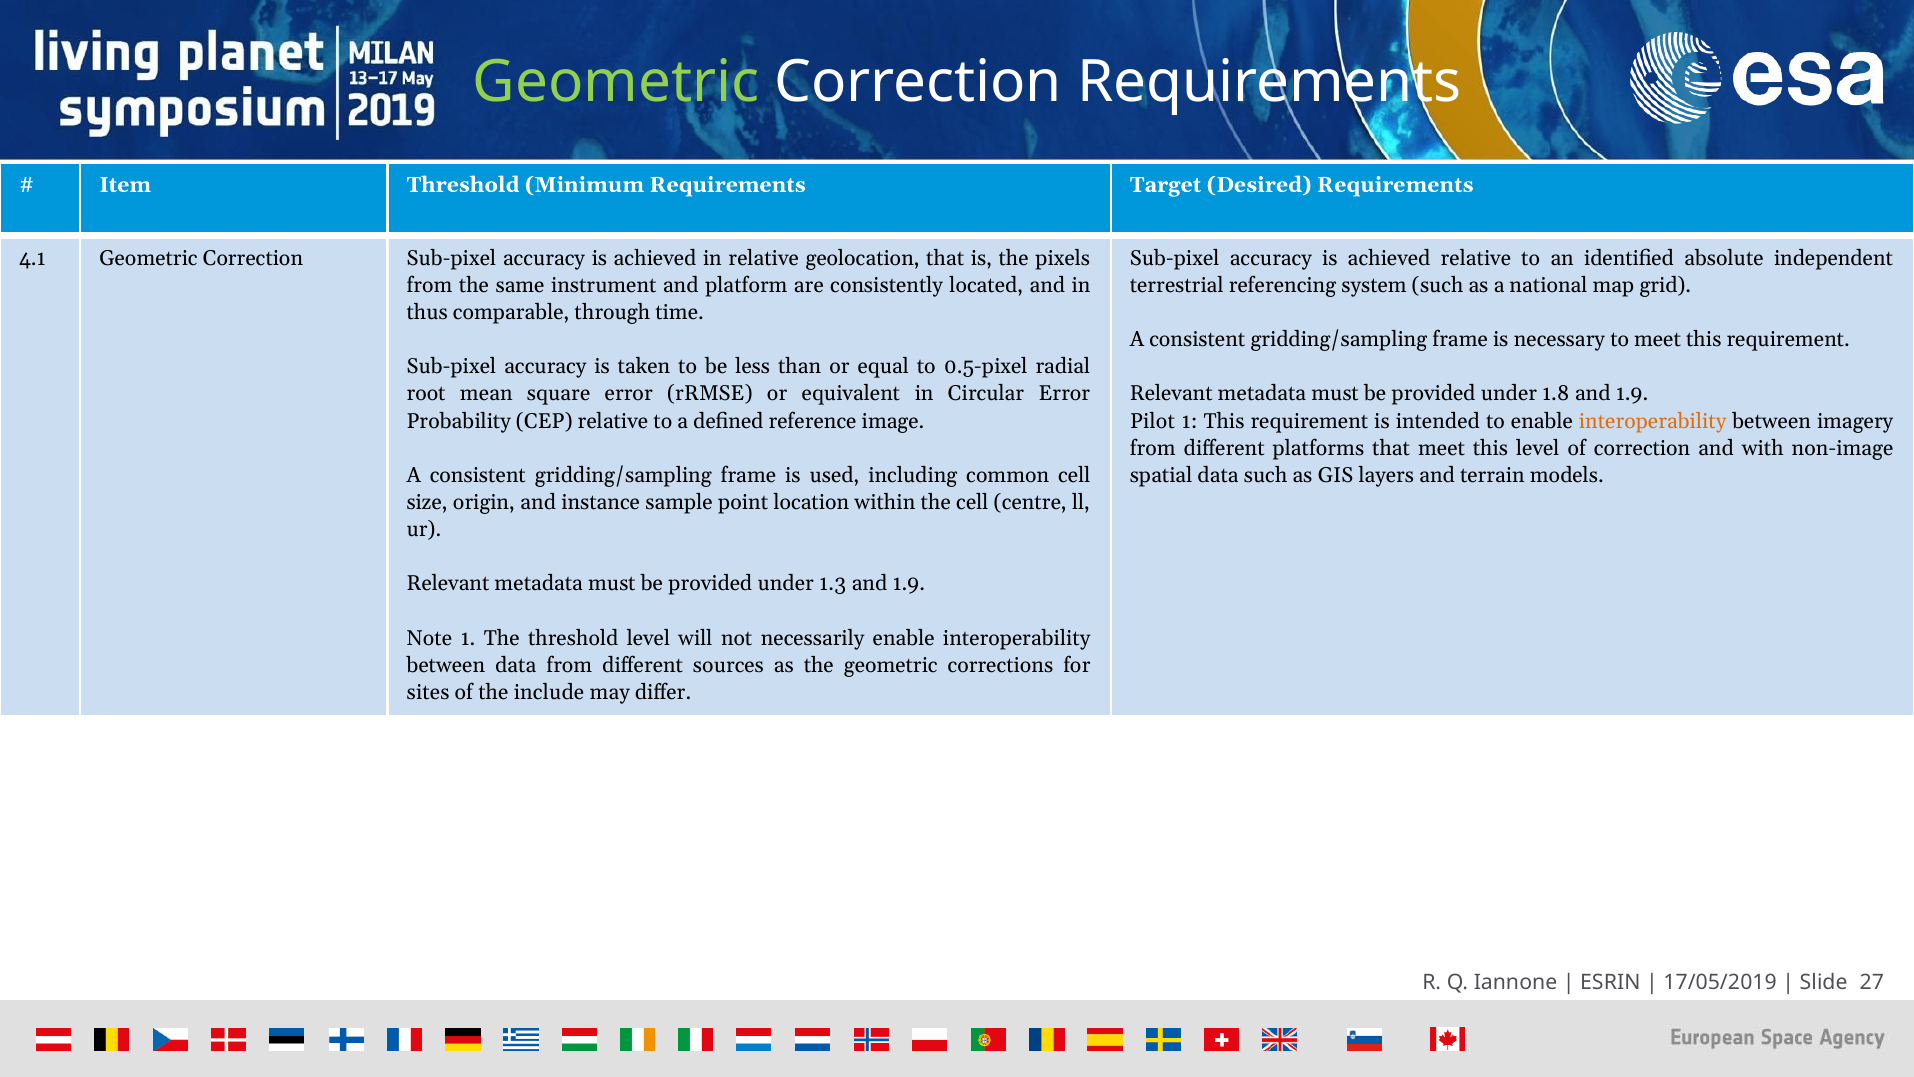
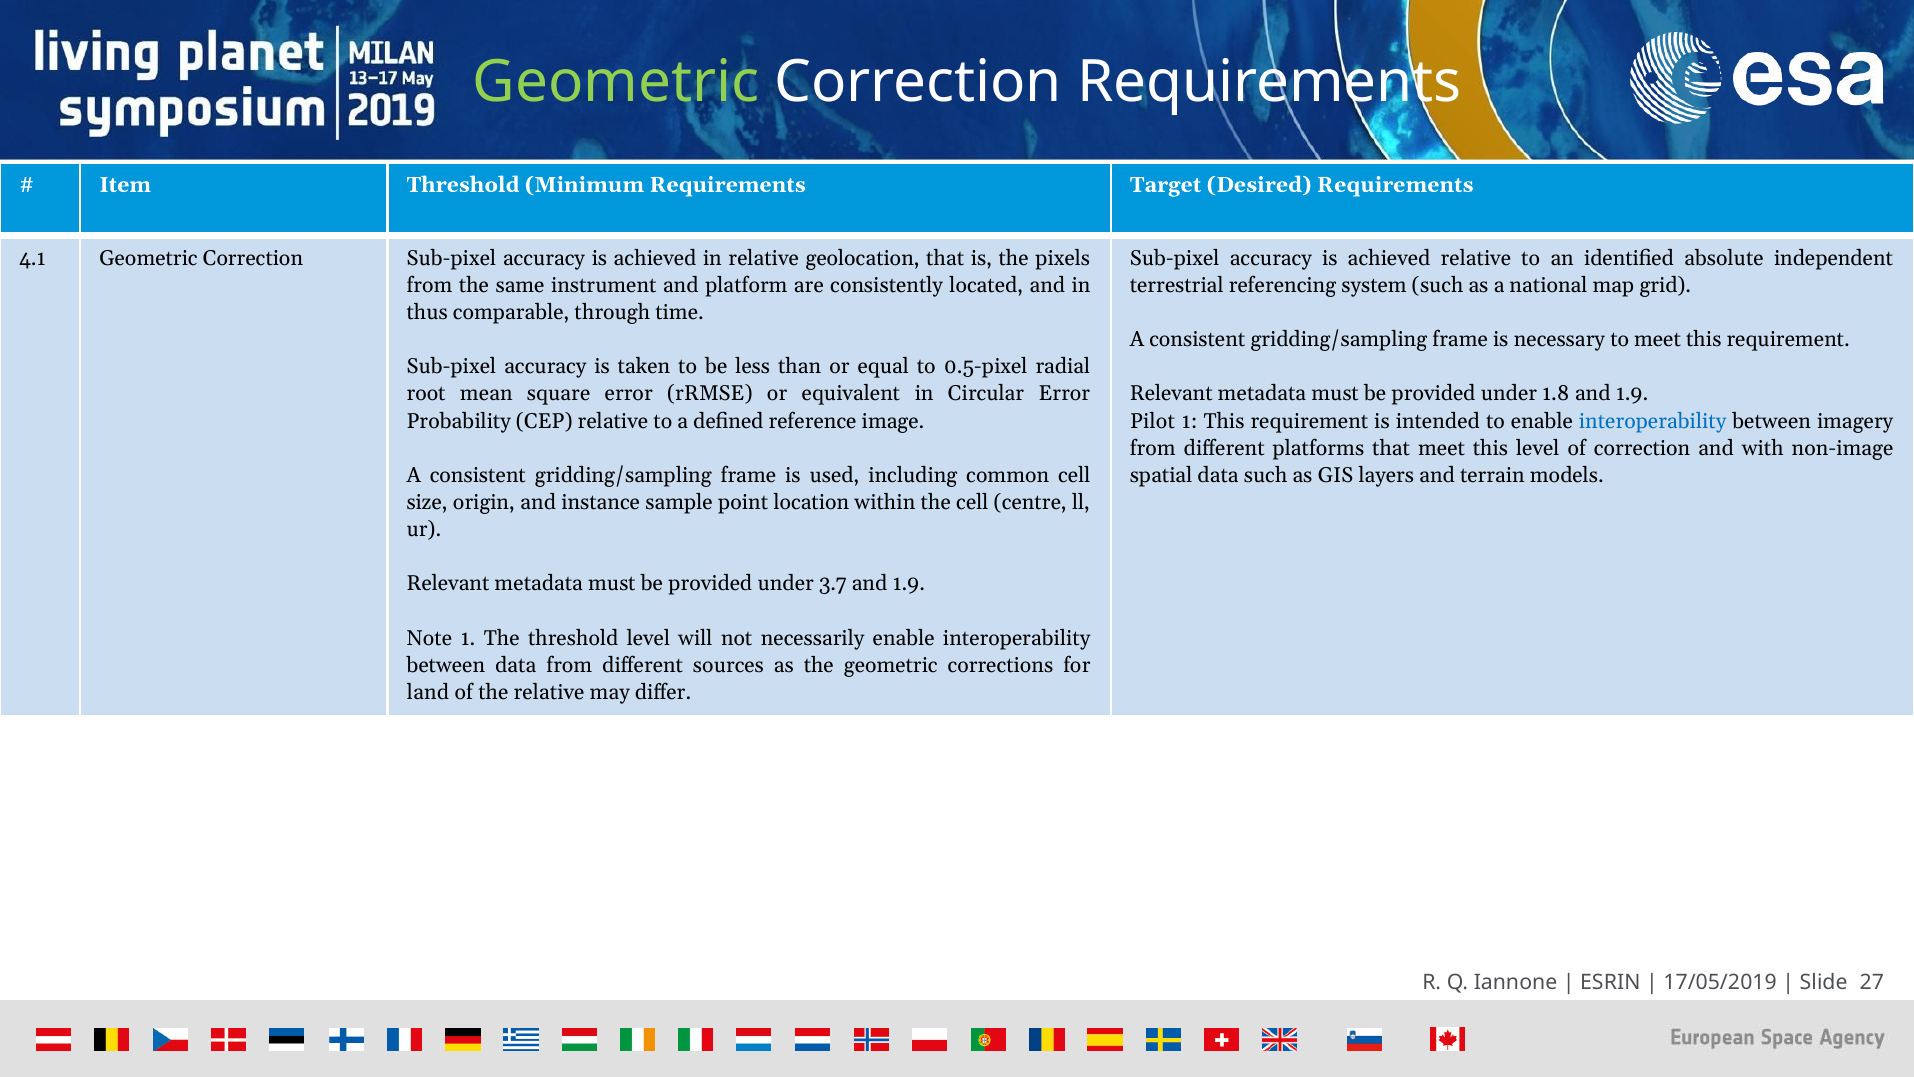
interoperability at (1653, 421) colour: orange -> blue
1.3: 1.3 -> 3.7
sites: sites -> land
the include: include -> relative
